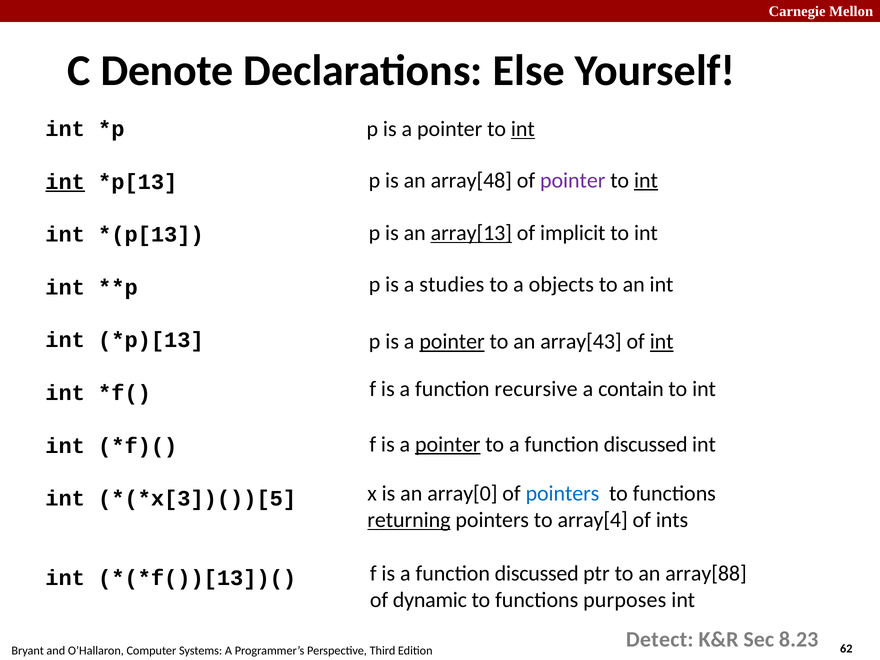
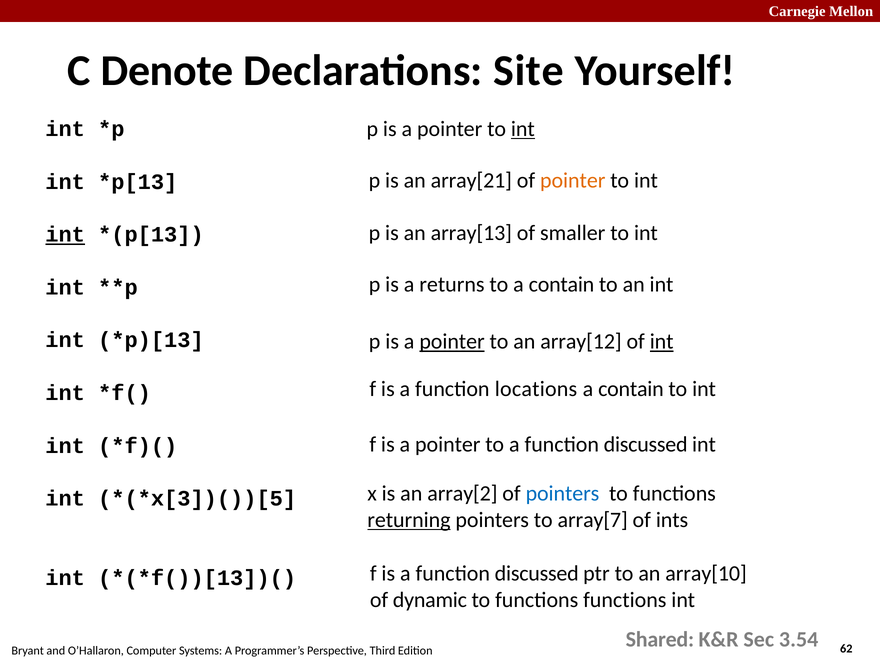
Else: Else -> Site
array[48: array[48 -> array[21
pointer at (573, 180) colour: purple -> orange
int at (646, 180) underline: present -> none
int at (65, 182) underline: present -> none
array[13 underline: present -> none
implicit: implicit -> smaller
int at (65, 235) underline: none -> present
studies: studies -> returns
to a objects: objects -> contain
array[43: array[43 -> array[12
recursive: recursive -> locations
pointer at (448, 444) underline: present -> none
array[0: array[0 -> array[2
array[4: array[4 -> array[7
array[88: array[88 -> array[10
functions purposes: purposes -> functions
Detect: Detect -> Shared
8.23: 8.23 -> 3.54
